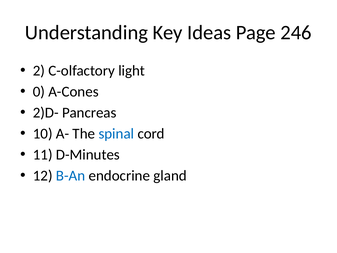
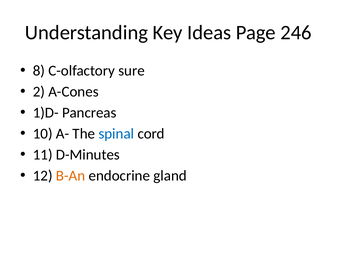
2: 2 -> 8
light: light -> sure
0: 0 -> 2
2)D-: 2)D- -> 1)D-
B-An colour: blue -> orange
